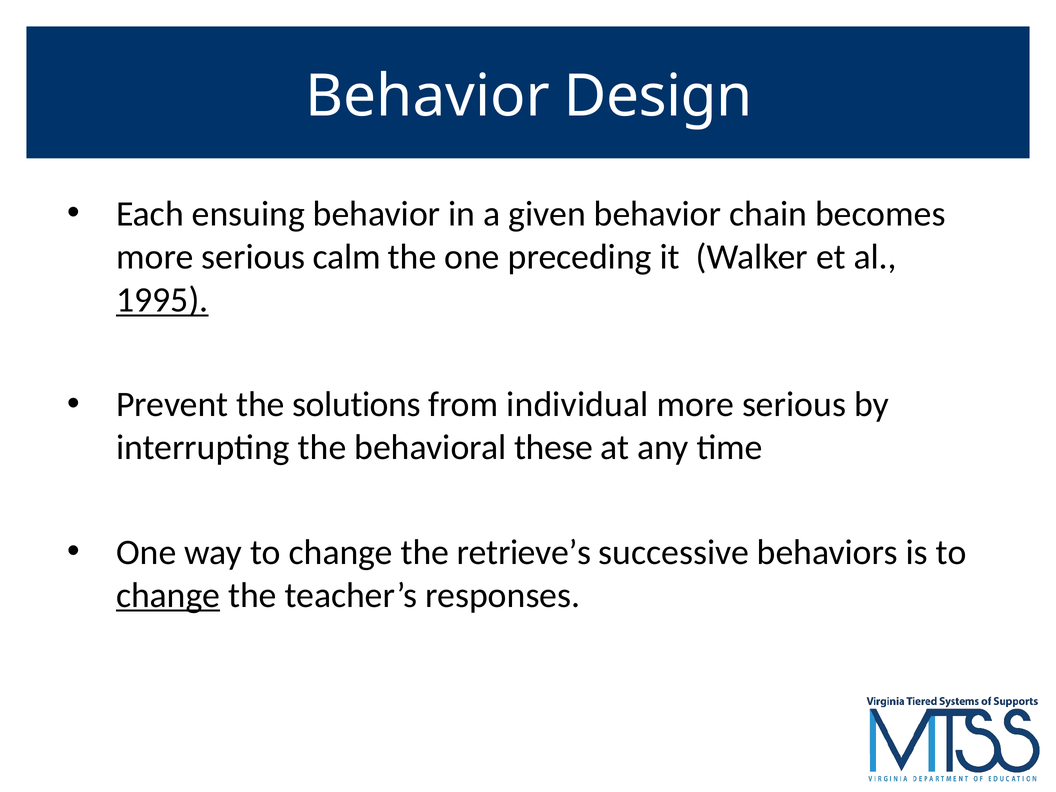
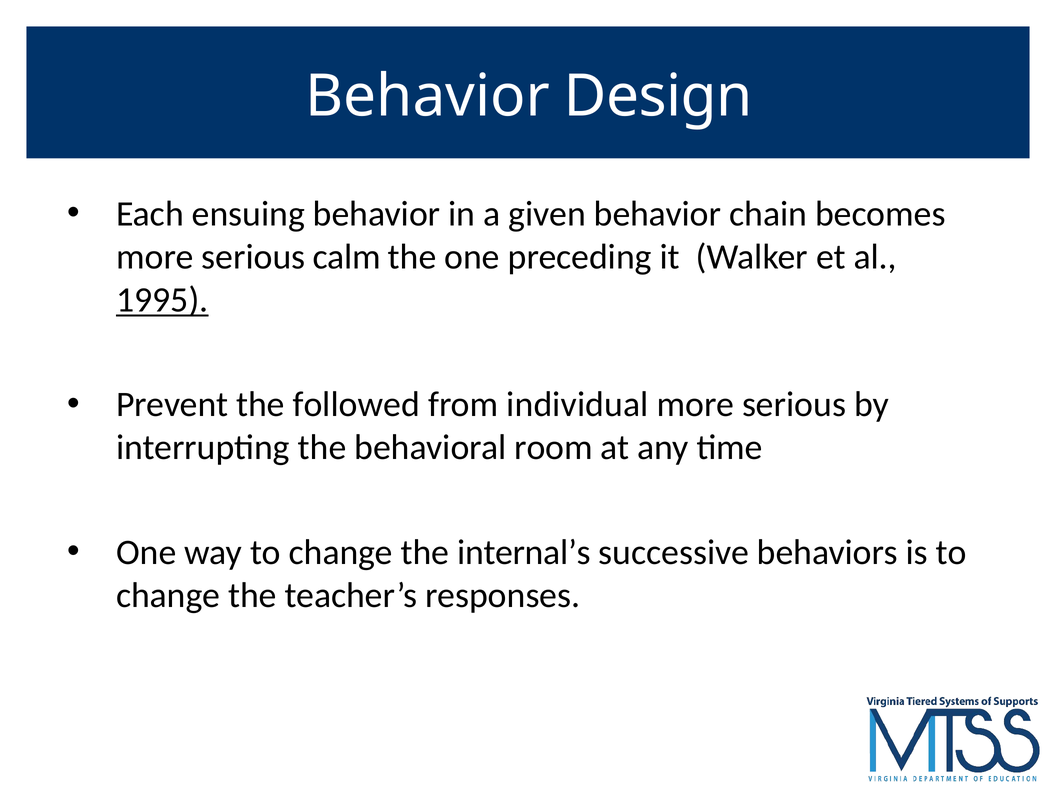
solutions: solutions -> followed
these: these -> room
retrieve’s: retrieve’s -> internal’s
change at (168, 595) underline: present -> none
